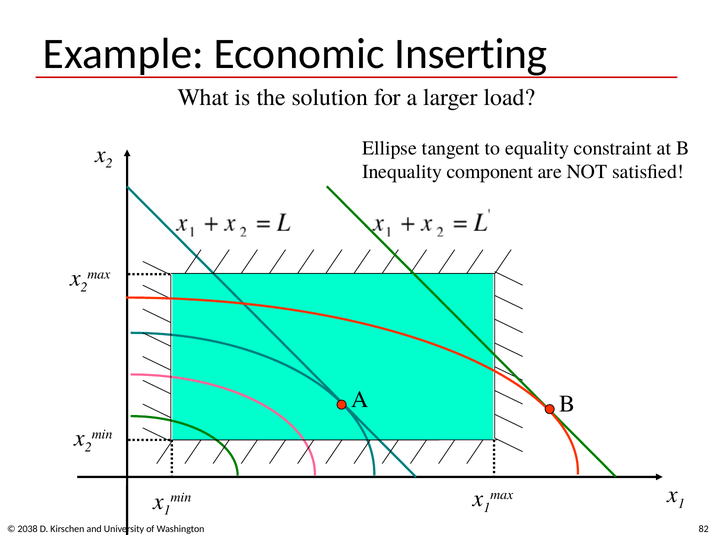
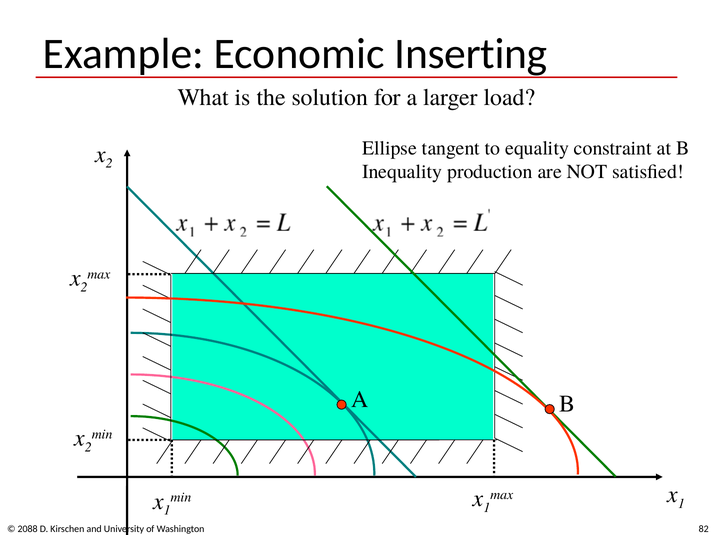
component: component -> production
2038: 2038 -> 2088
